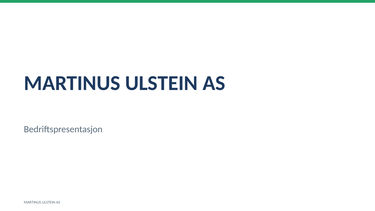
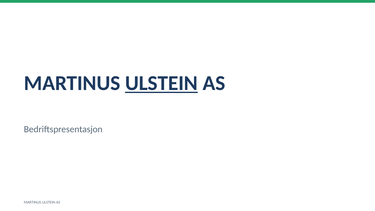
ULSTEIN at (161, 83) underline: none -> present
